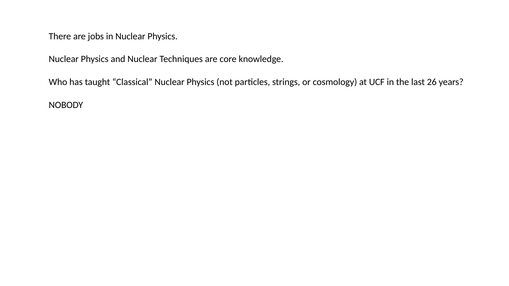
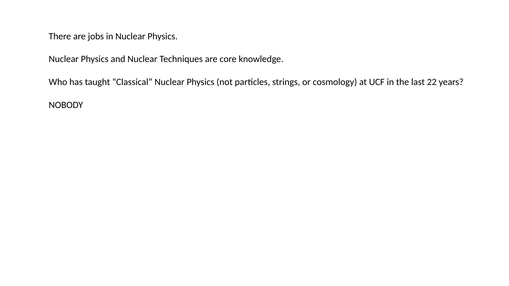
26: 26 -> 22
